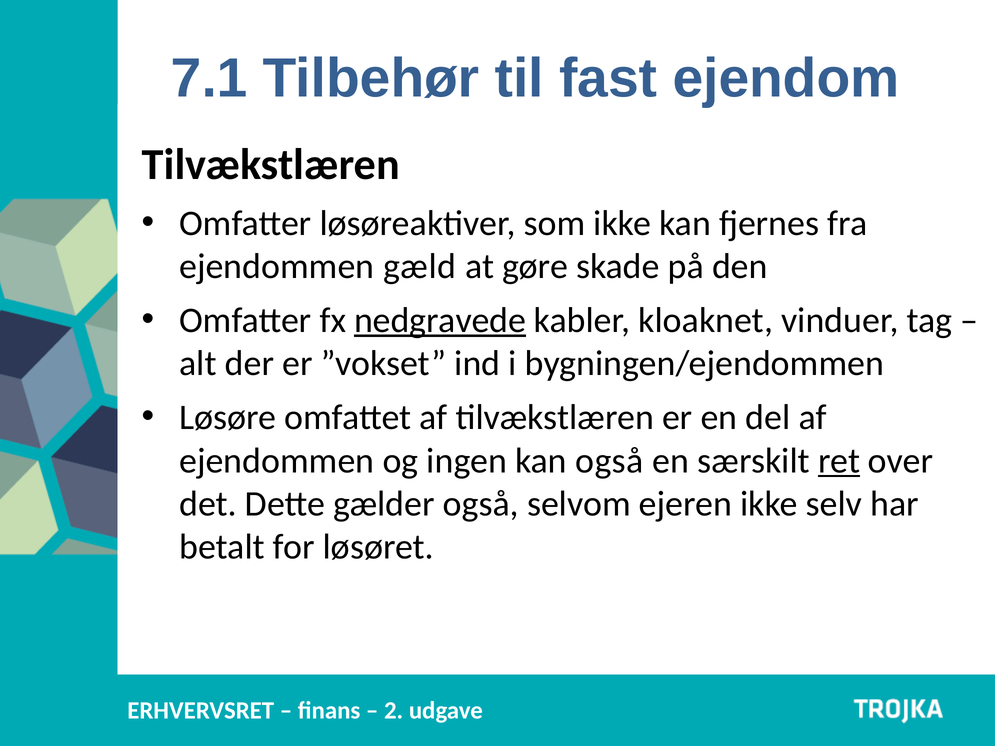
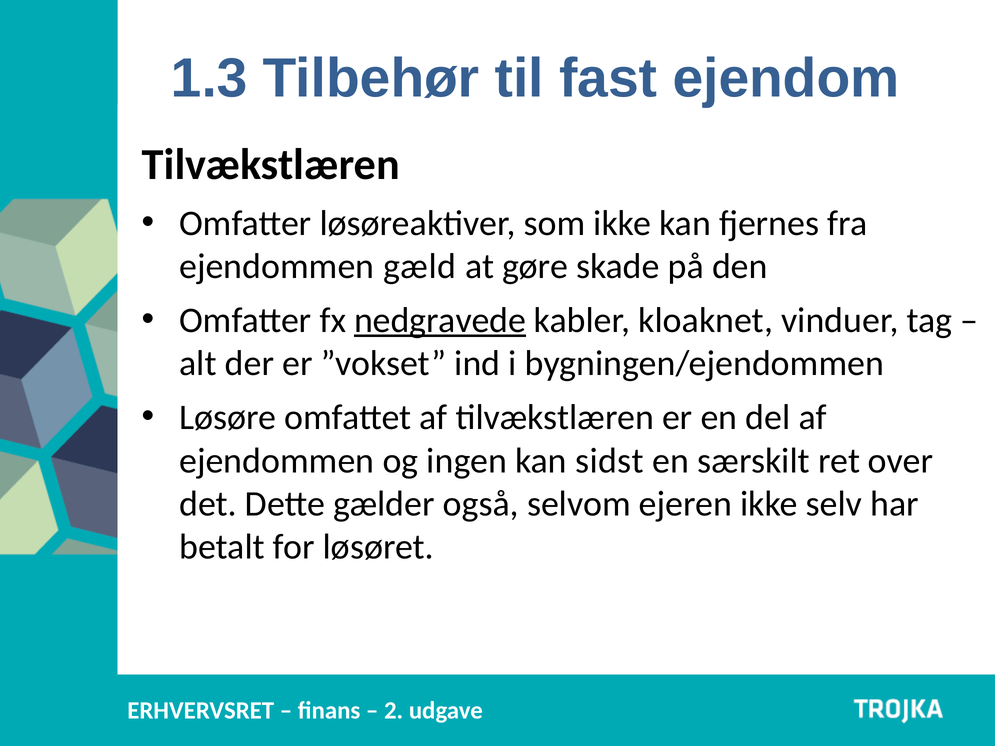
7.1: 7.1 -> 1.3
kan også: også -> sidst
ret underline: present -> none
